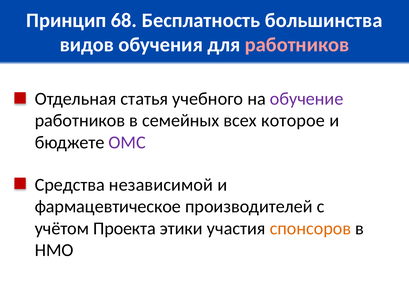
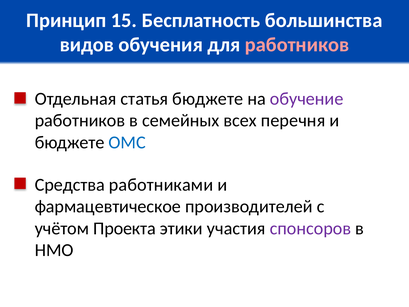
68: 68 -> 15
статья учебного: учебного -> бюджете
которое: которое -> перечня
ОМС colour: purple -> blue
независимой: независимой -> работниками
спонсоров colour: orange -> purple
